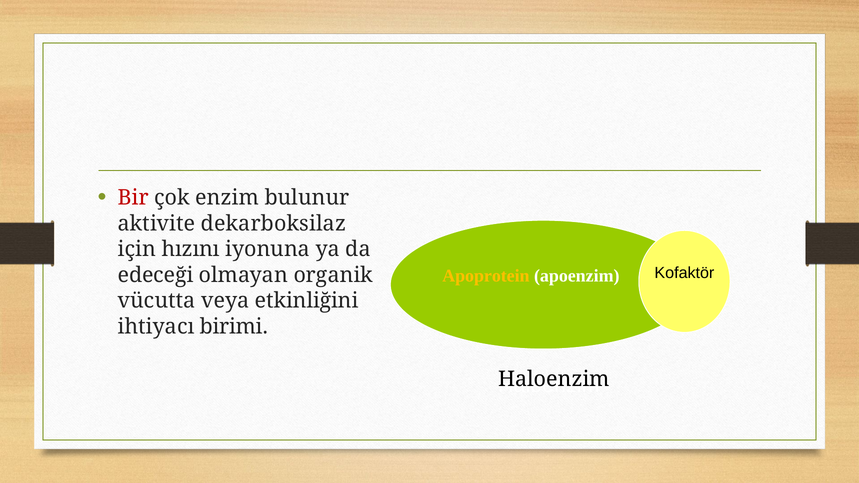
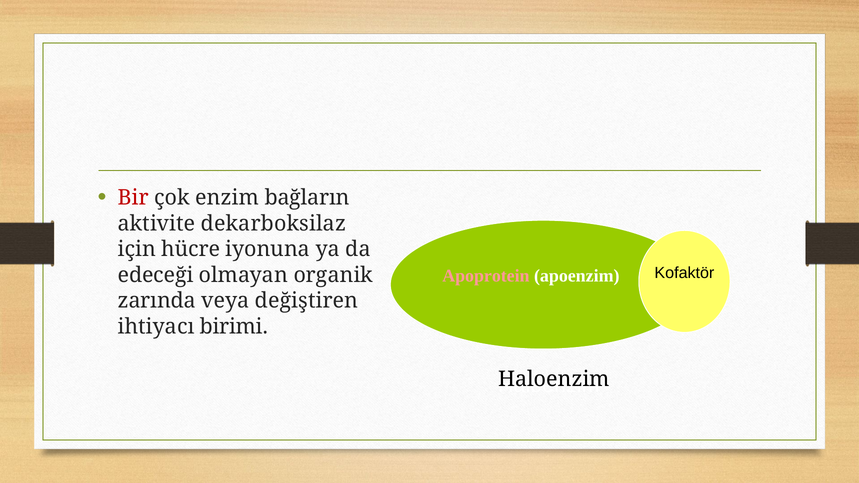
bulunur: bulunur -> bağların
hızını: hızını -> hücre
Apoprotein colour: yellow -> pink
vücutta: vücutta -> zarında
etkinliğini: etkinliğini -> değiştiren
